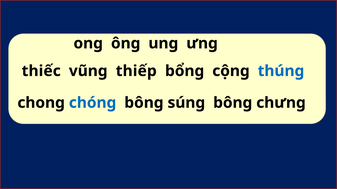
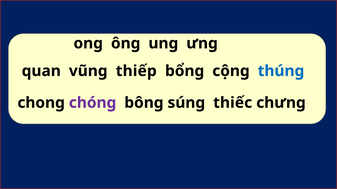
thiếc: thiếc -> quan
chóng colour: blue -> purple
súng bông: bông -> thiếc
